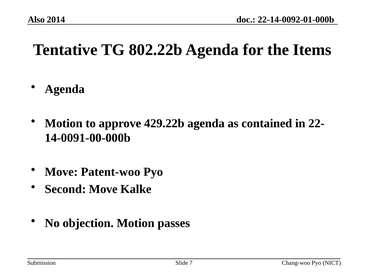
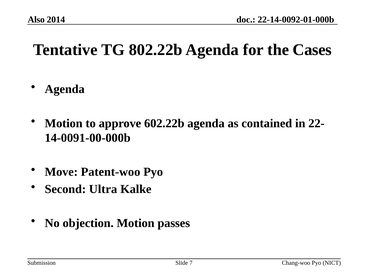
Items: Items -> Cases
429.22b: 429.22b -> 602.22b
Second Move: Move -> Ultra
